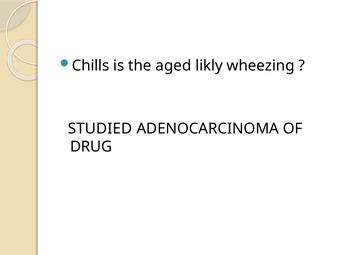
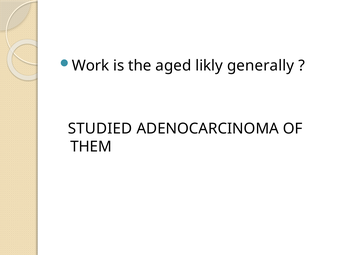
Chills: Chills -> Work
wheezing: wheezing -> generally
DRUG: DRUG -> THEM
